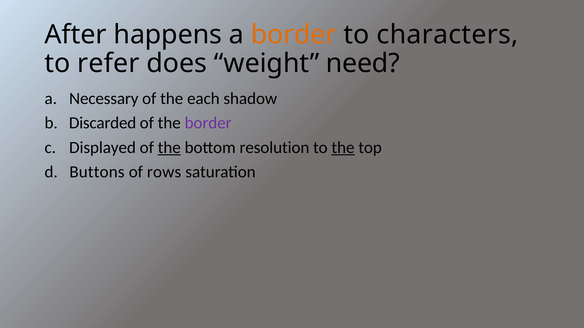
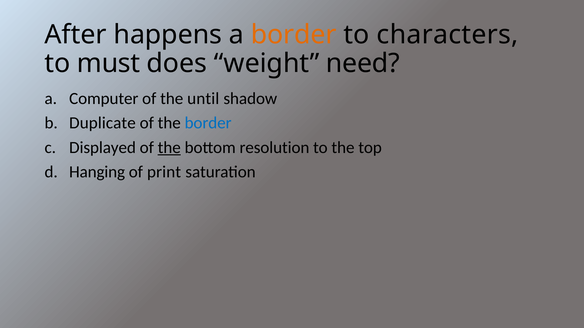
refer: refer -> must
Necessary: Necessary -> Computer
each: each -> until
Discarded: Discarded -> Duplicate
border at (208, 123) colour: purple -> blue
the at (343, 148) underline: present -> none
Buttons: Buttons -> Hanging
rows: rows -> print
